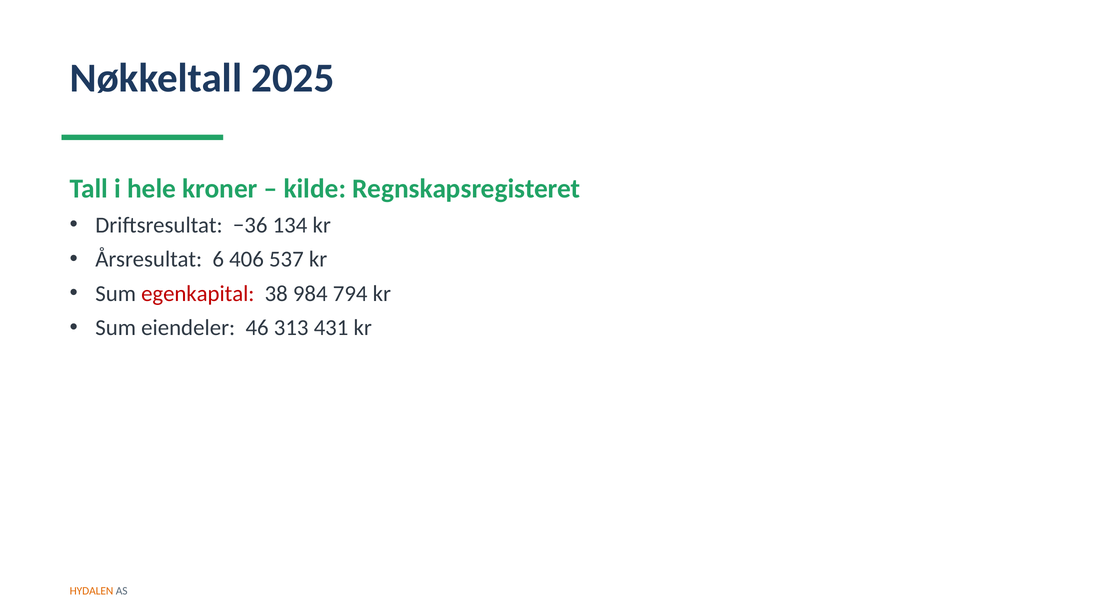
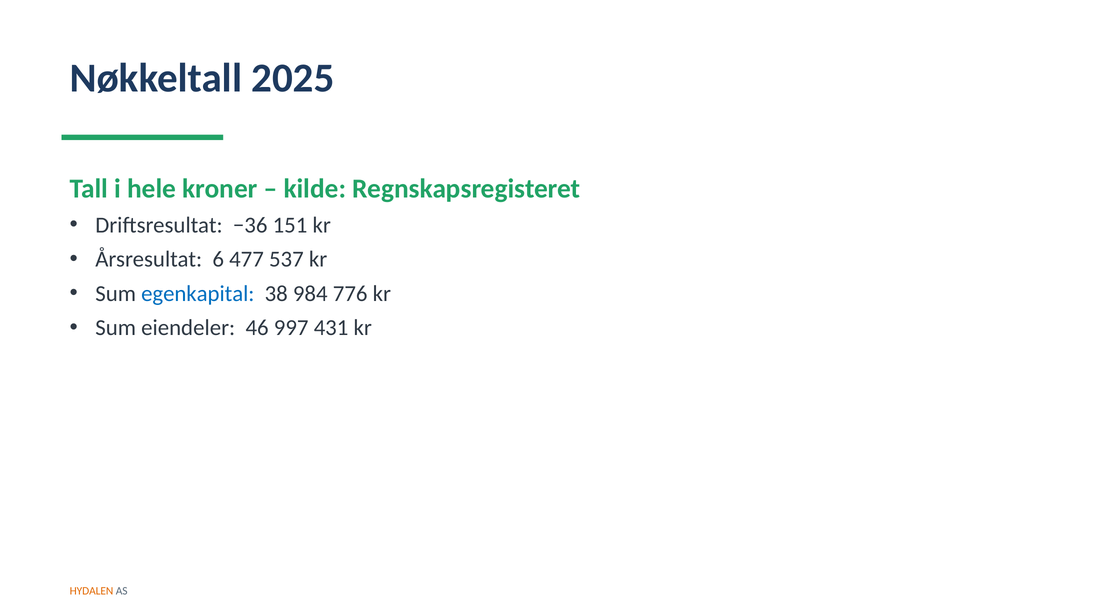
134: 134 -> 151
406: 406 -> 477
egenkapital colour: red -> blue
794: 794 -> 776
313: 313 -> 997
